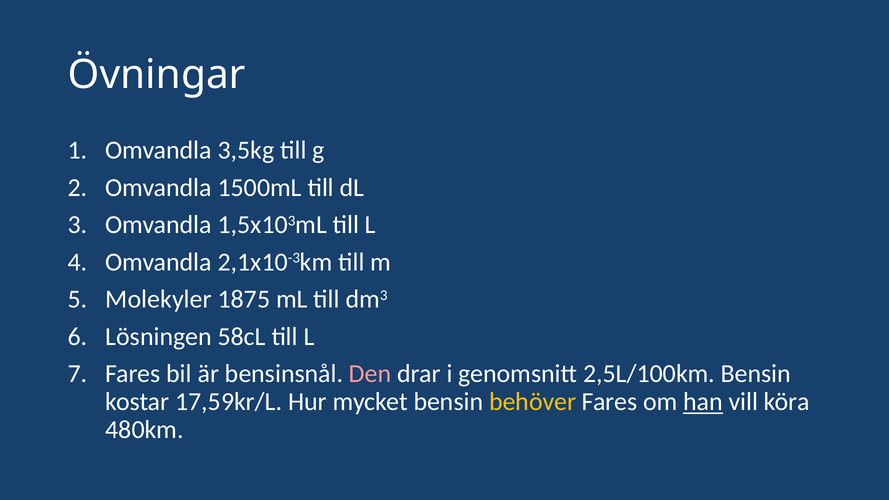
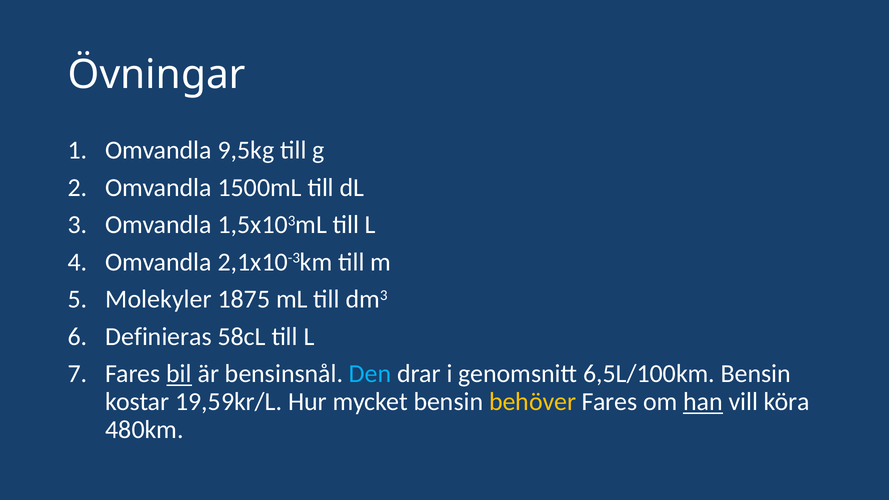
3,5kg: 3,5kg -> 9,5kg
Lösningen: Lösningen -> Definieras
bil underline: none -> present
Den colour: pink -> light blue
2,5L/100km: 2,5L/100km -> 6,5L/100km
17,59kr/L: 17,59kr/L -> 19,59kr/L
